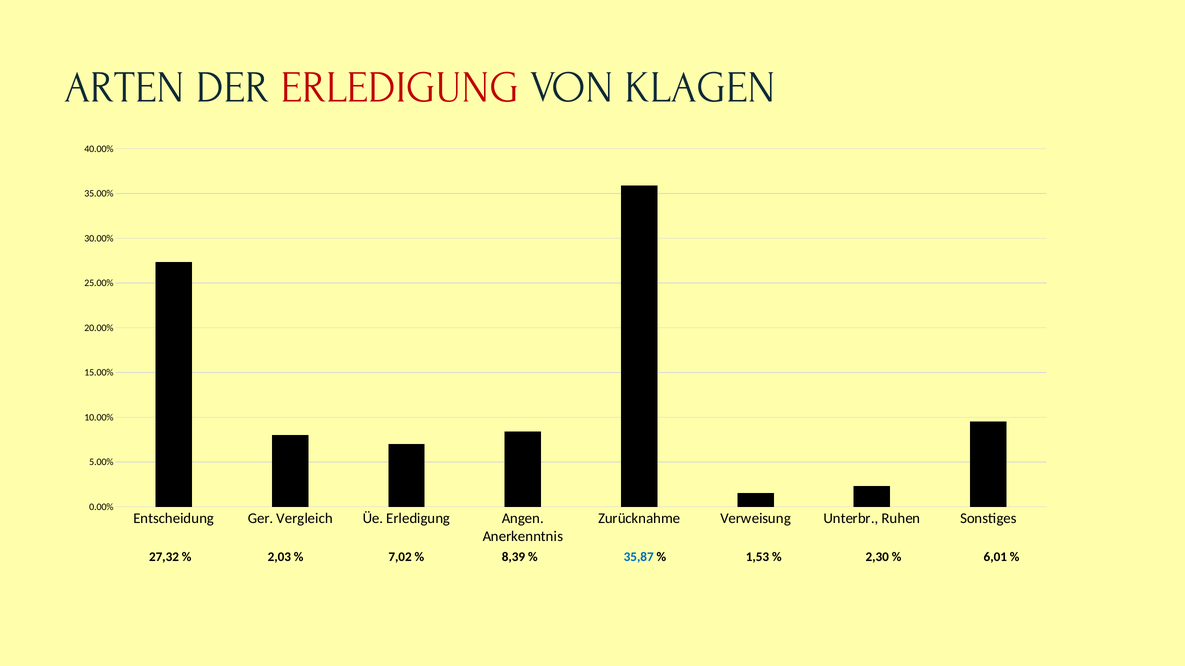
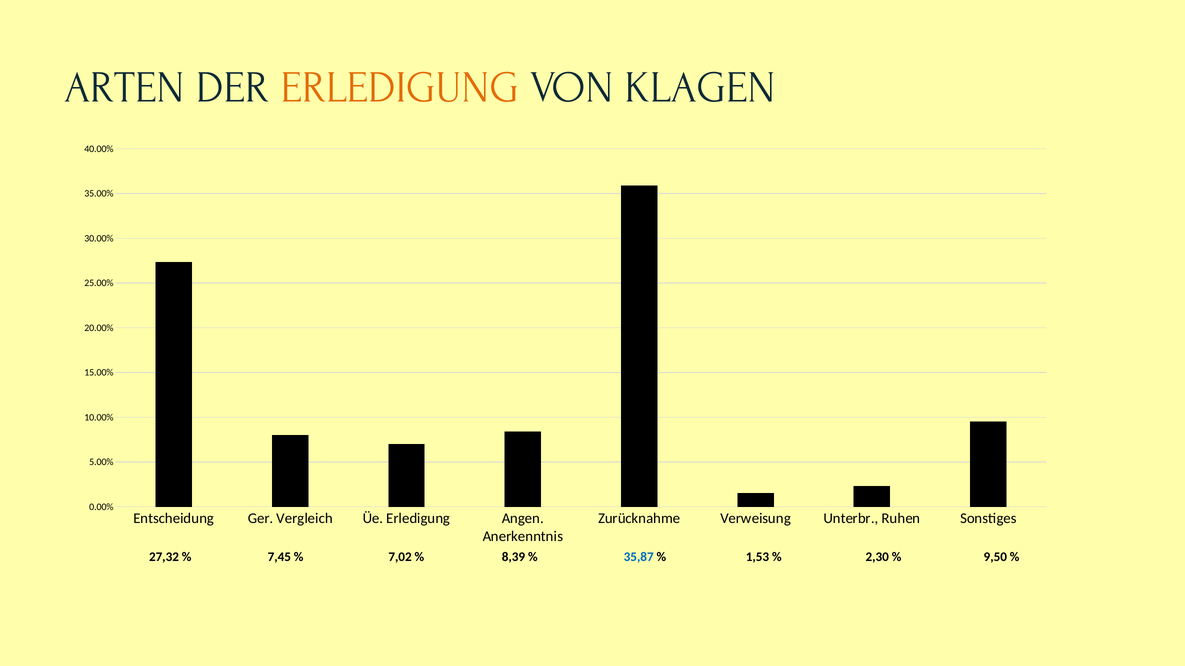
ERLEDIGUNG at (400, 87) colour: red -> orange
2,03: 2,03 -> 7,45
6,01: 6,01 -> 9,50
